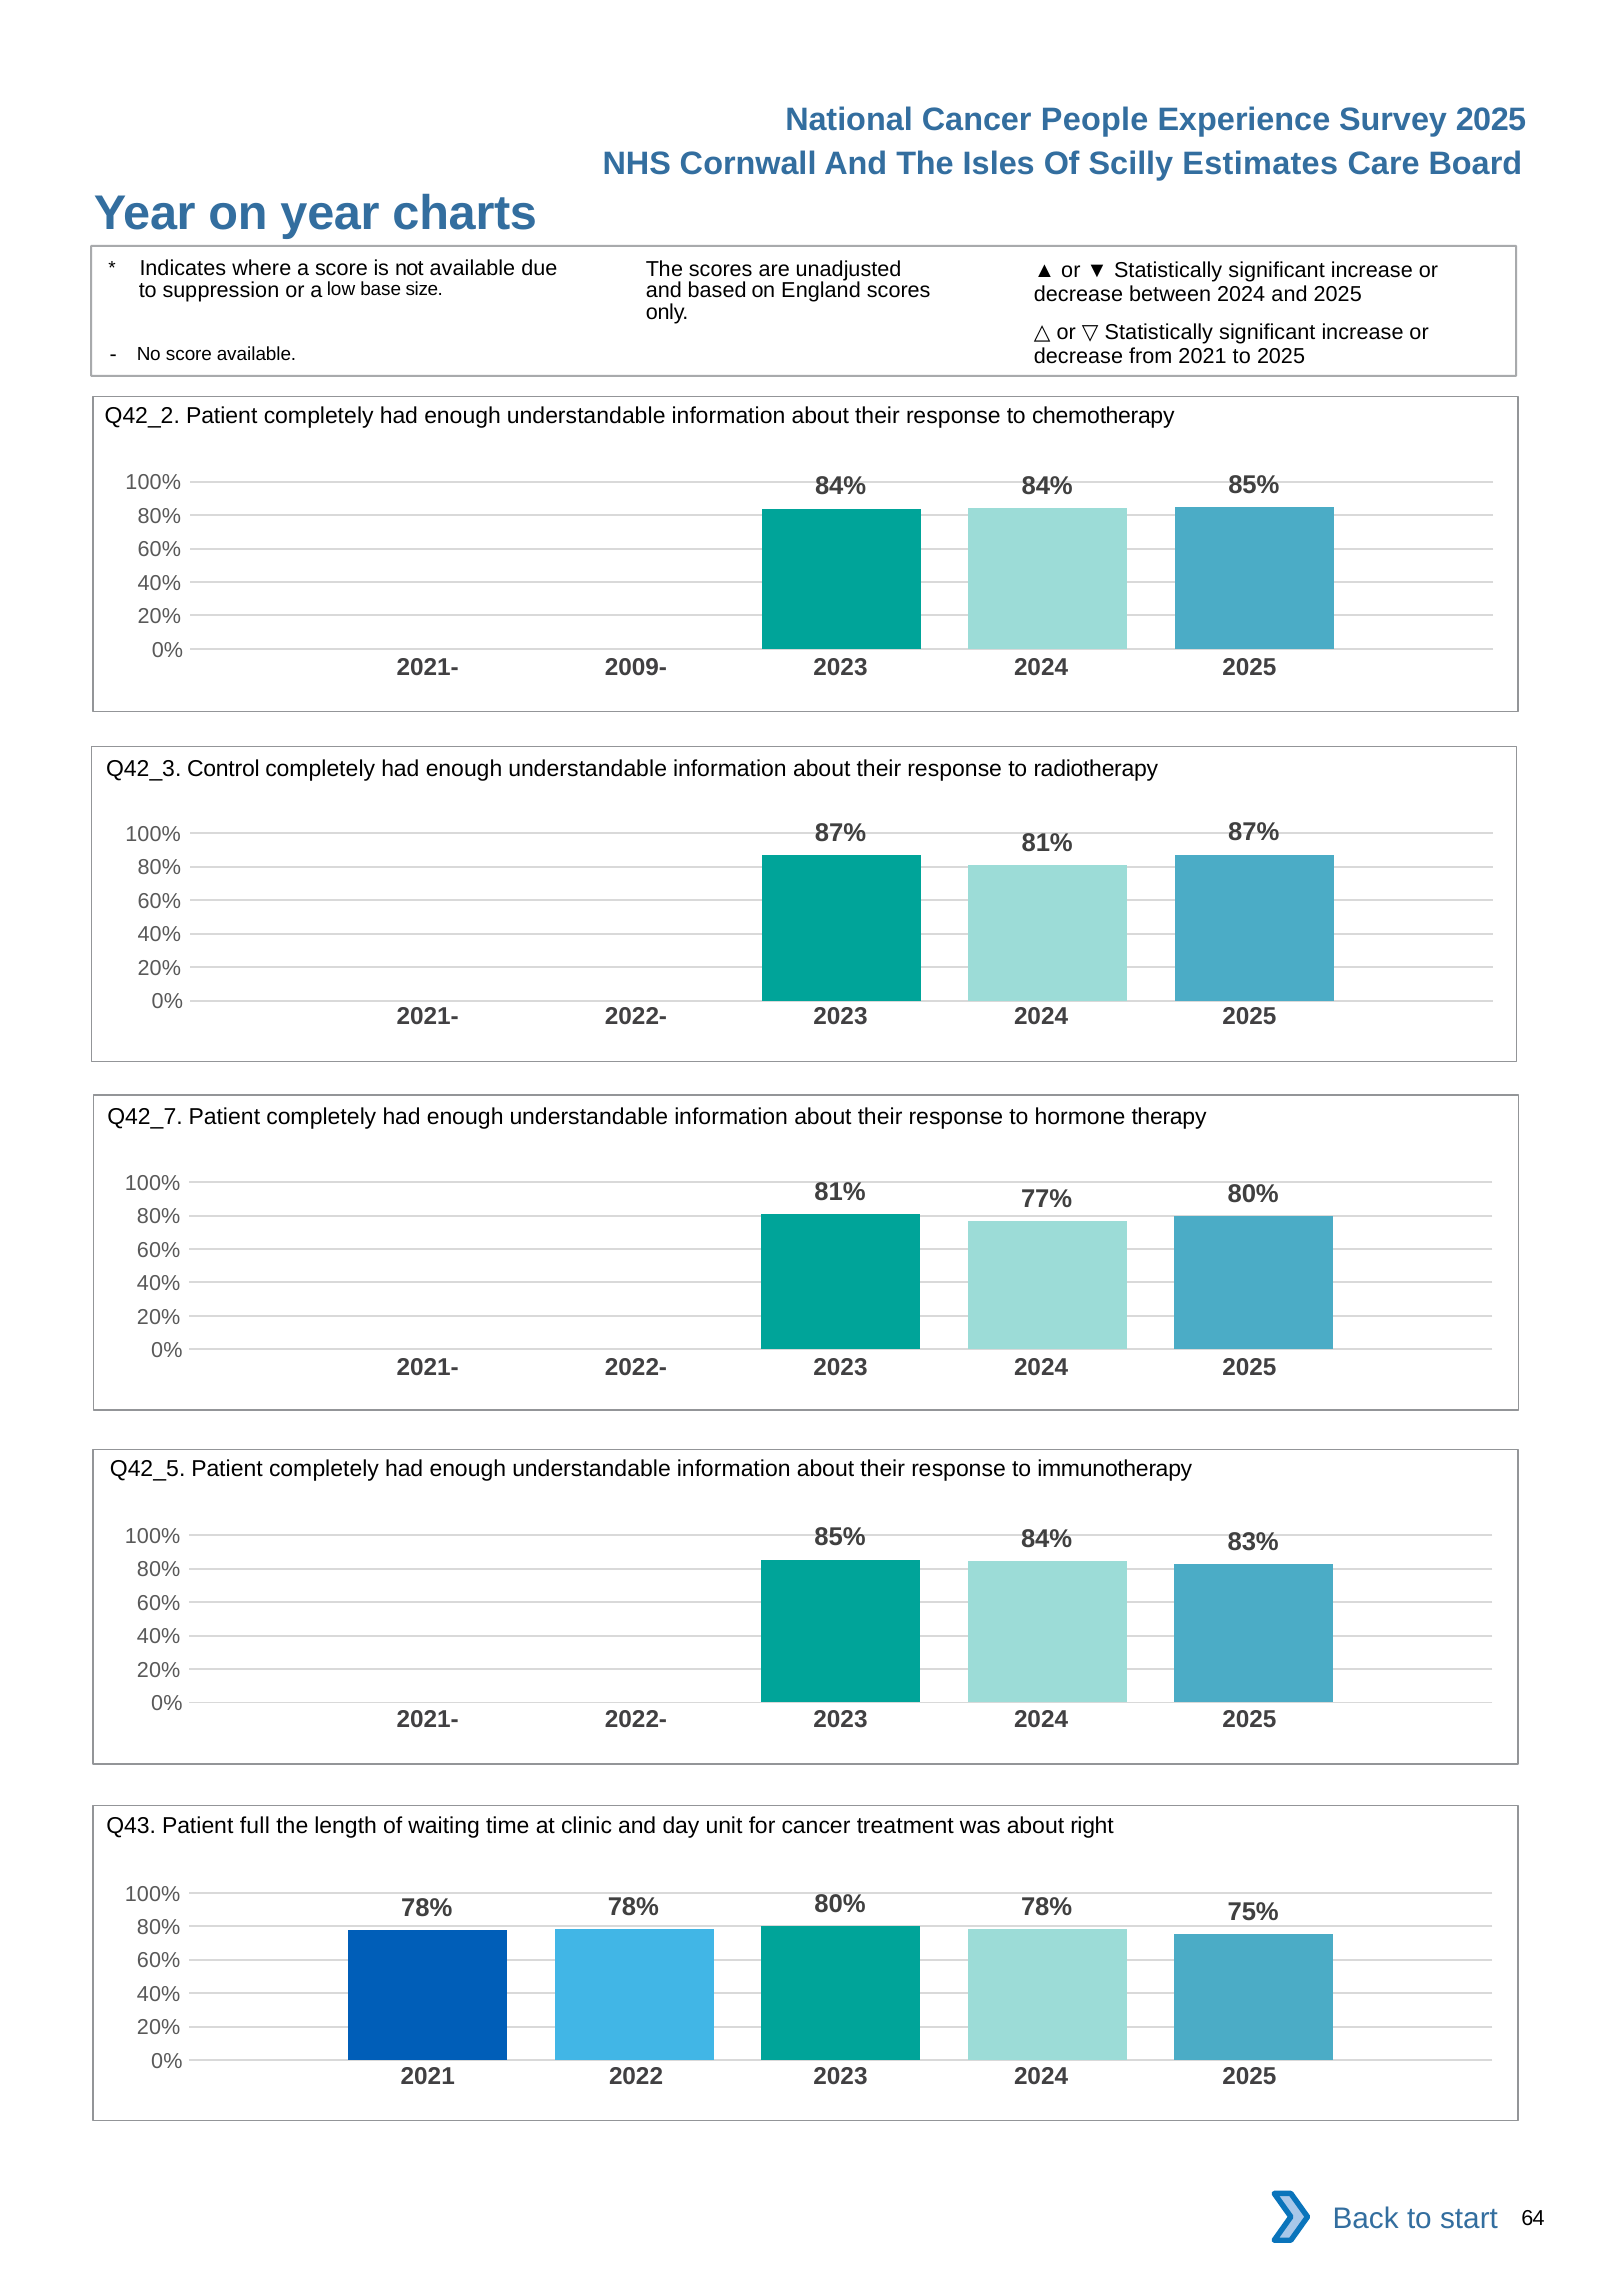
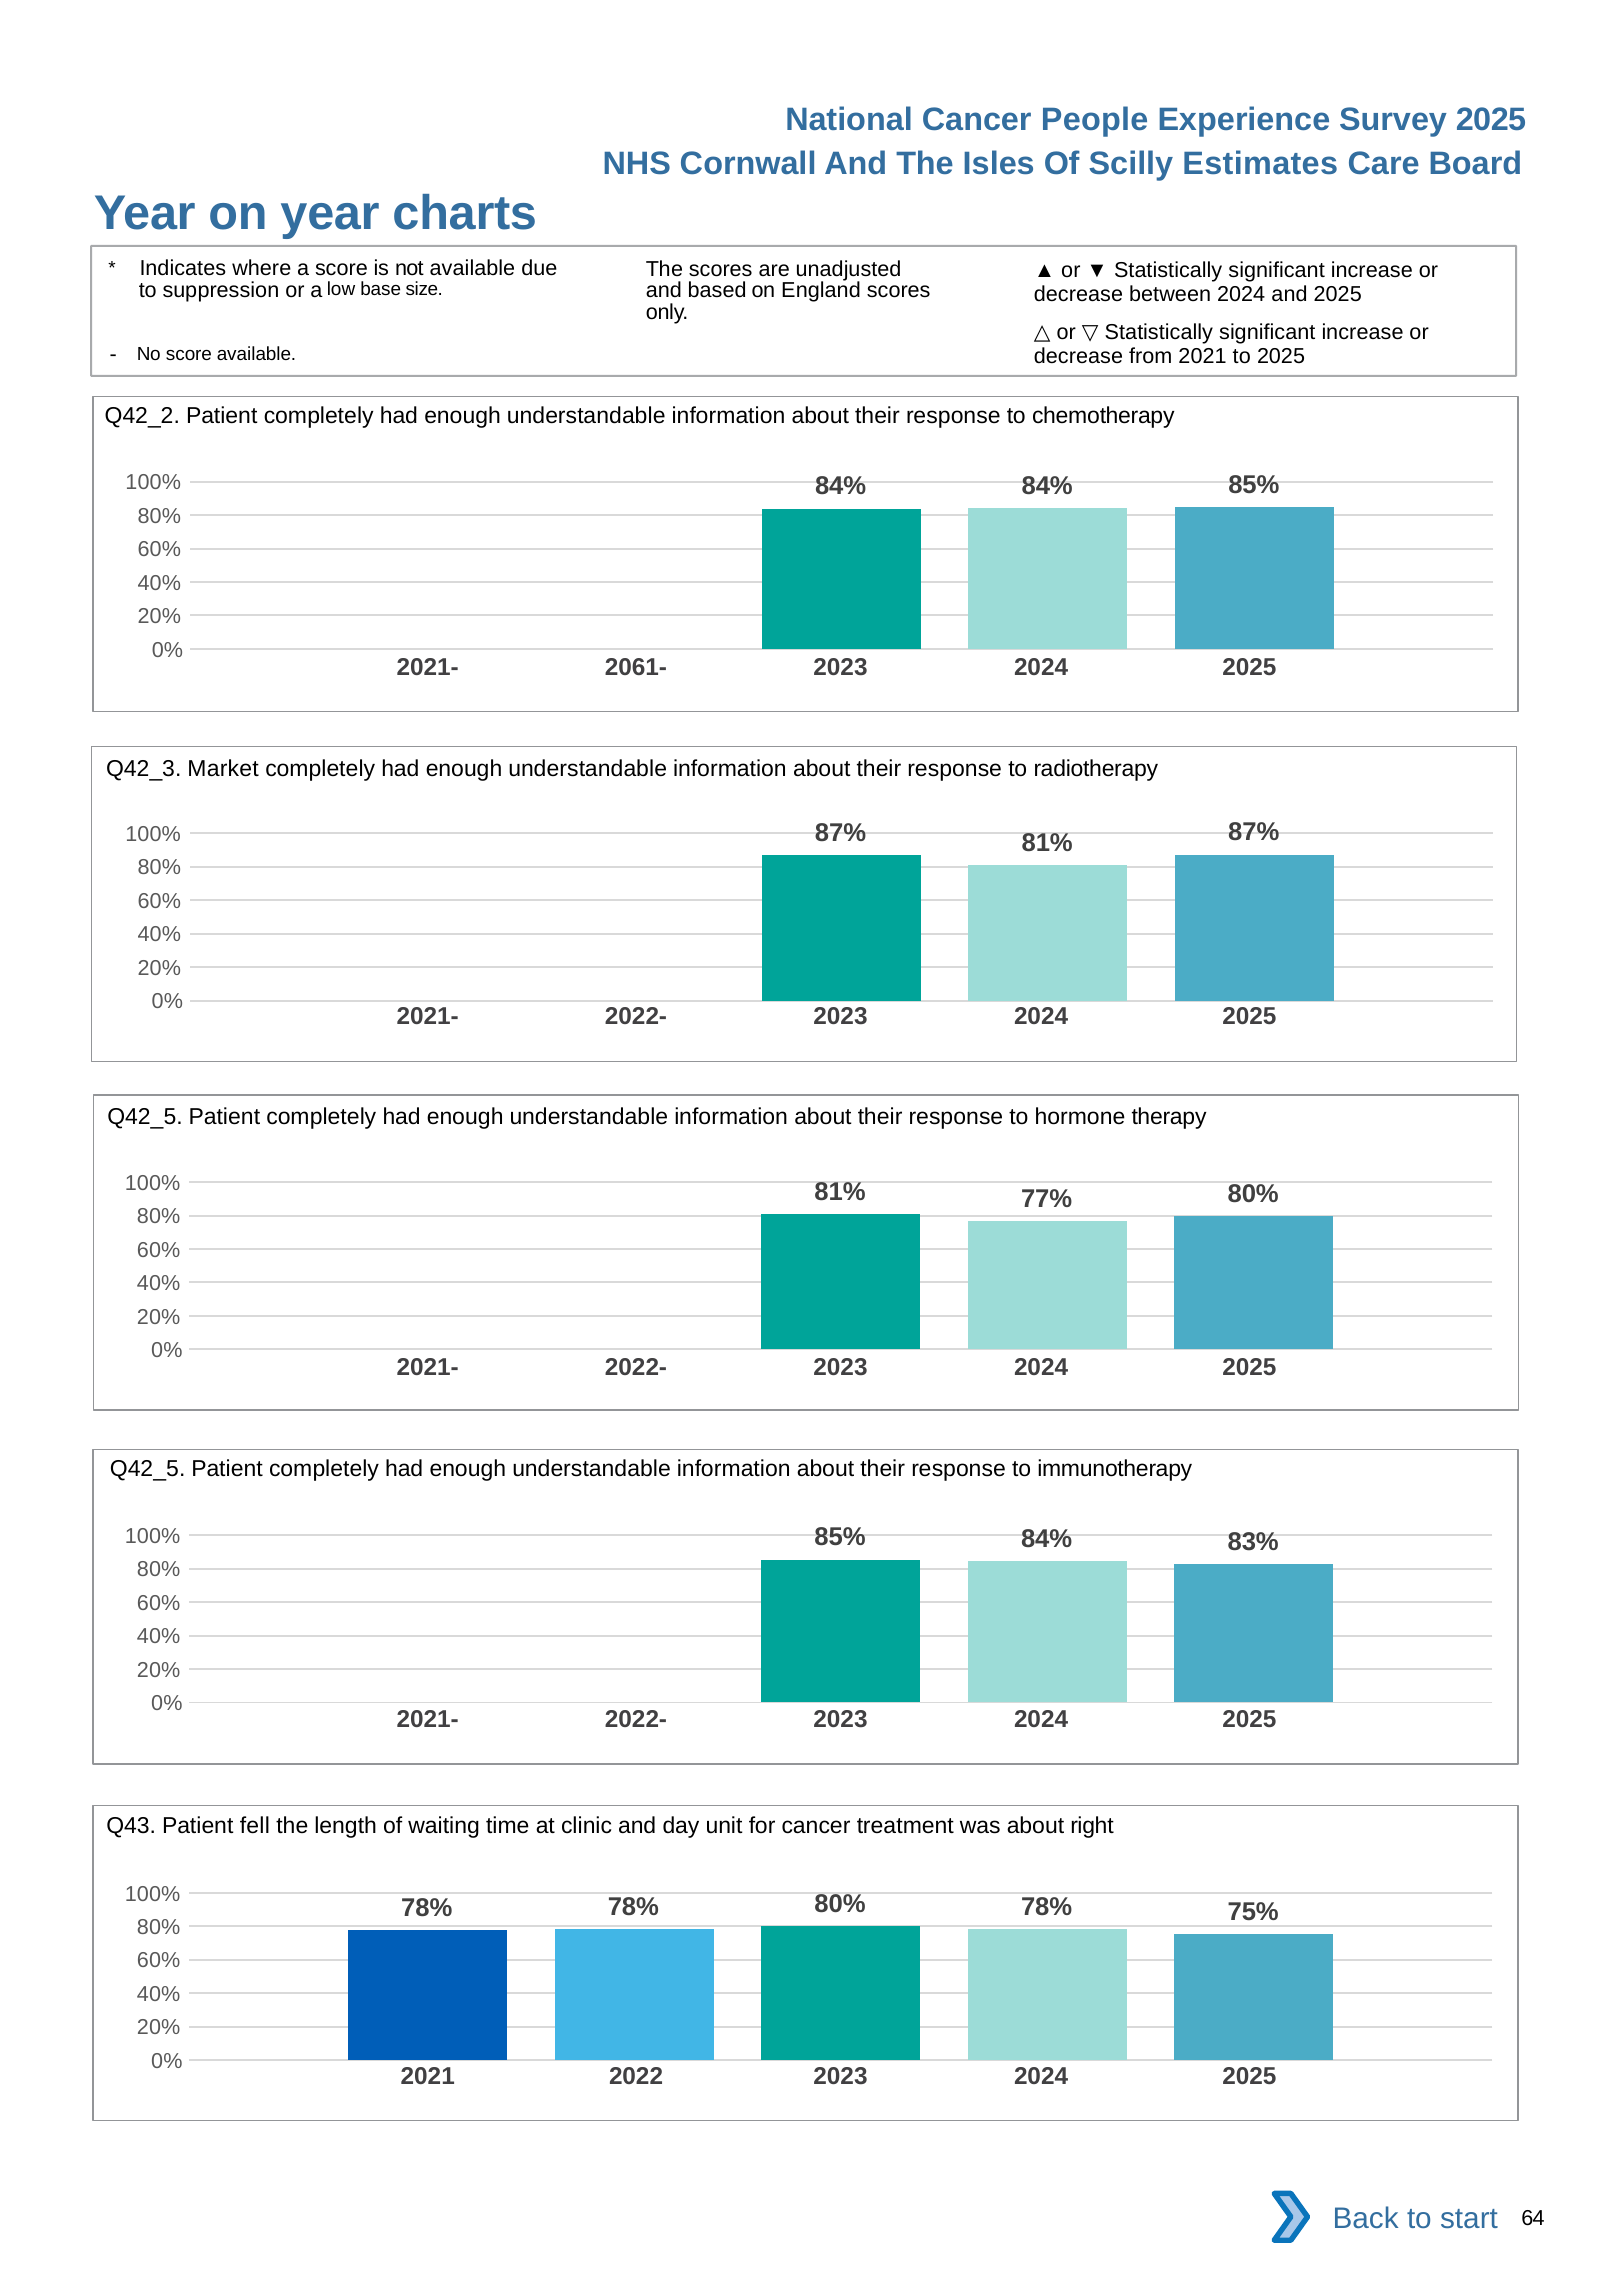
2009-: 2009- -> 2061-
Control: Control -> Market
Q42_7 at (145, 1117): Q42_7 -> Q42_5
full: full -> fell
